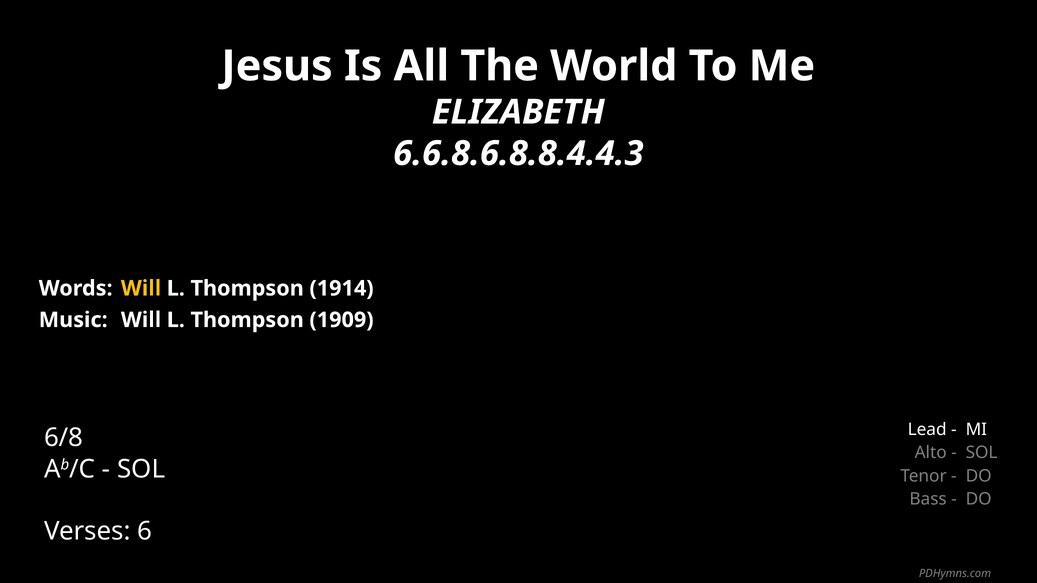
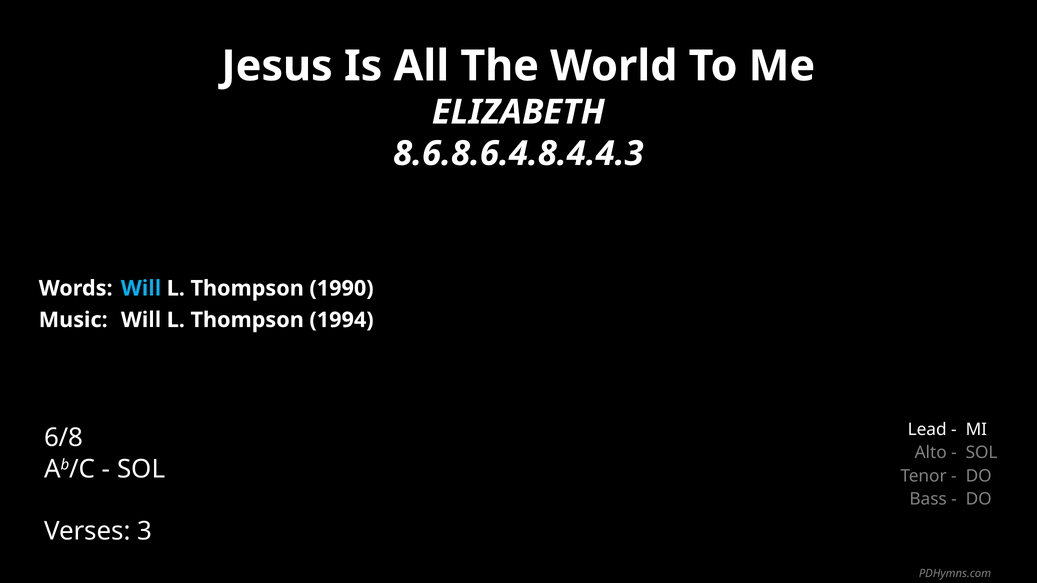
6.6.8.6.8.8.4.4.3: 6.6.8.6.8.8.4.4.3 -> 8.6.8.6.4.8.4.4.3
Will at (141, 289) colour: yellow -> light blue
1914: 1914 -> 1990
1909: 1909 -> 1994
6: 6 -> 3
